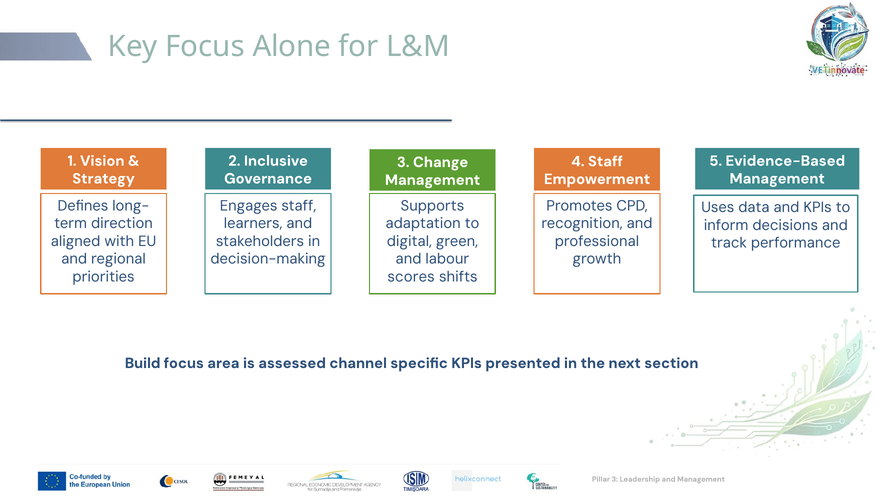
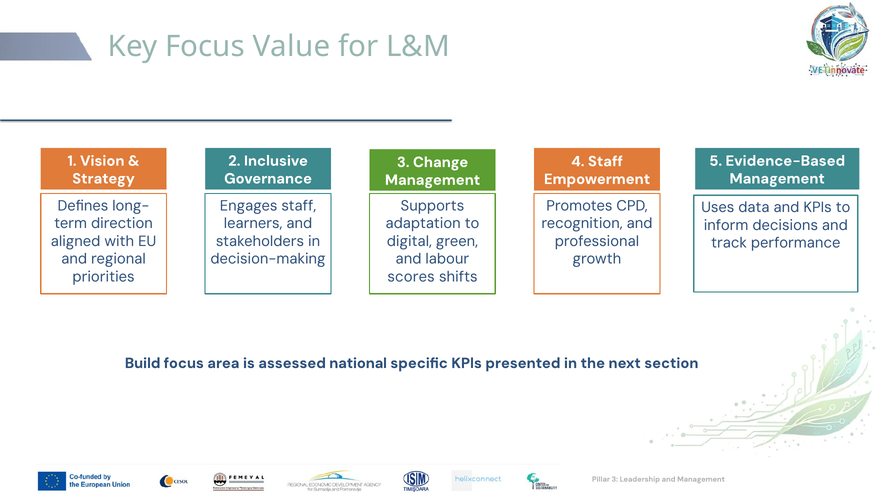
Alone: Alone -> Value
channel: channel -> national
